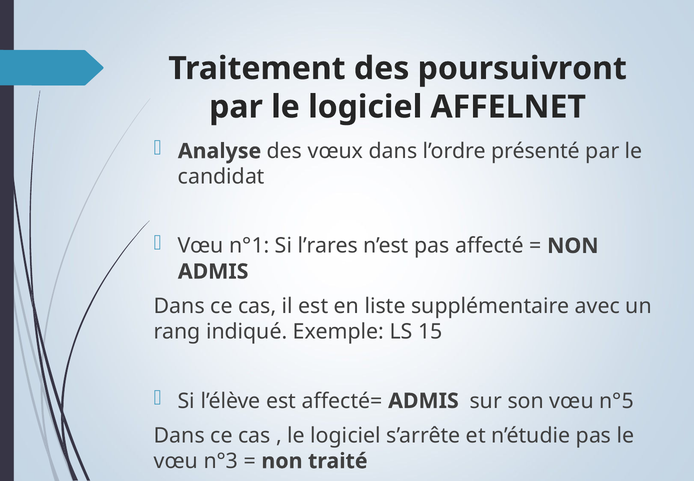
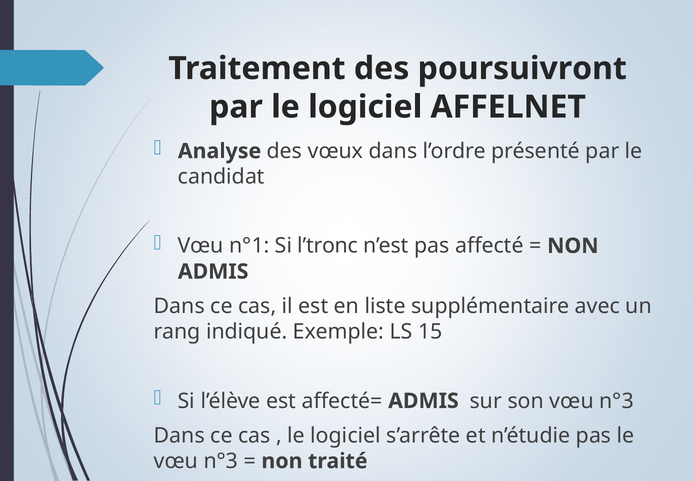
l’rares: l’rares -> l’tronc
son vœu n°5: n°5 -> n°3
